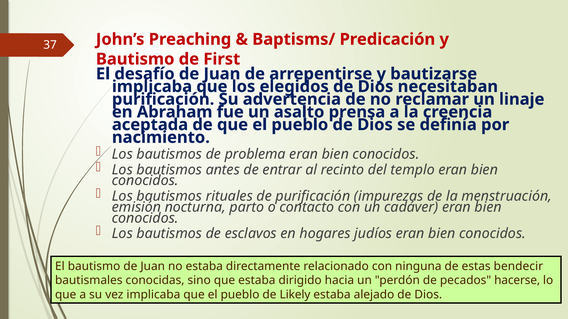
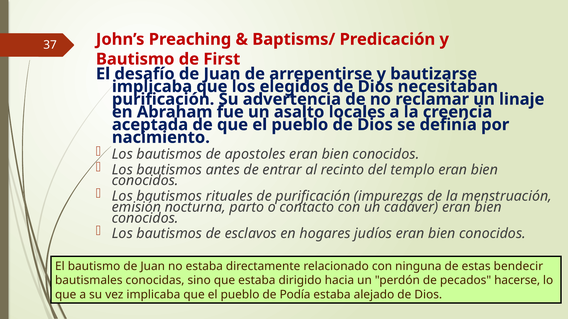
prensa: prensa -> locales
problema: problema -> apostoles
Likely: Likely -> Podía
